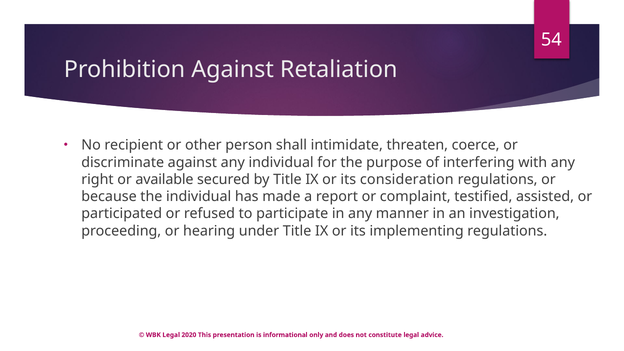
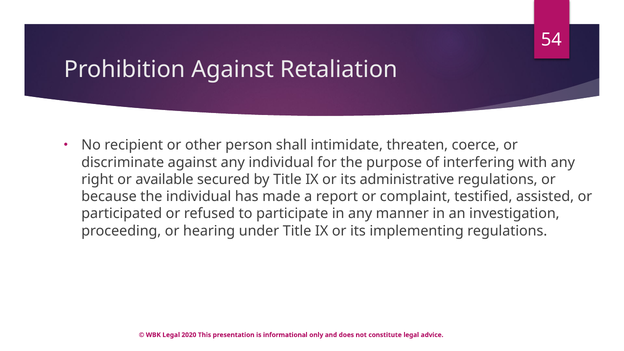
consideration: consideration -> administrative
